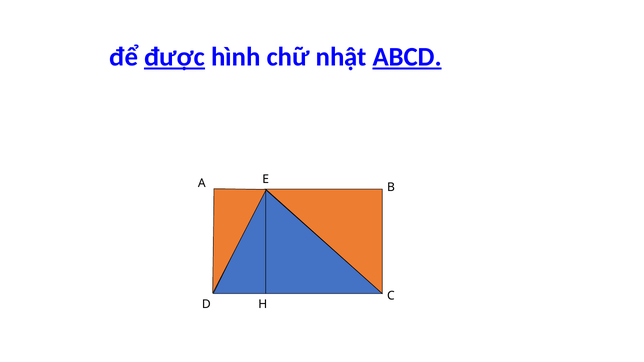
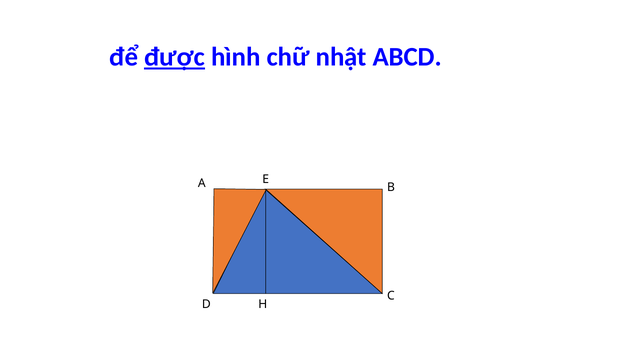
ABCD underline: present -> none
